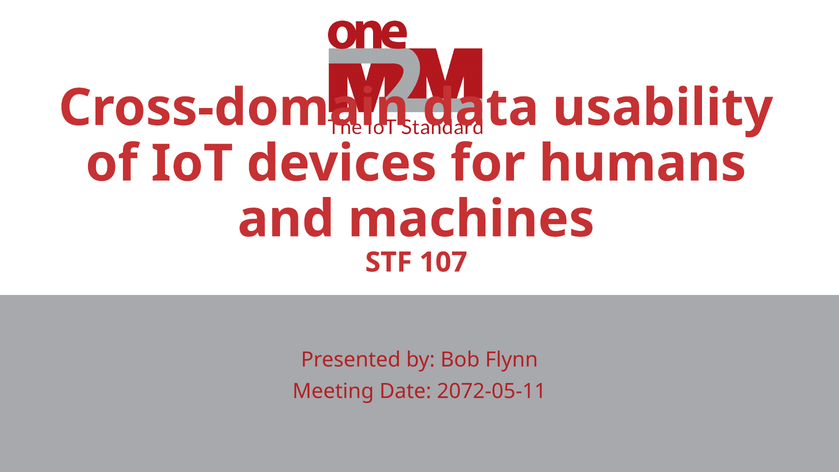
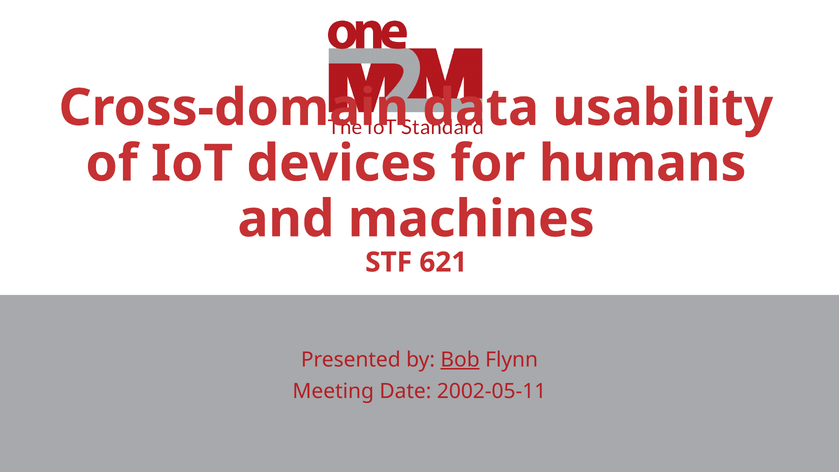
107: 107 -> 621
Bob underline: none -> present
2072-05-11: 2072-05-11 -> 2002-05-11
